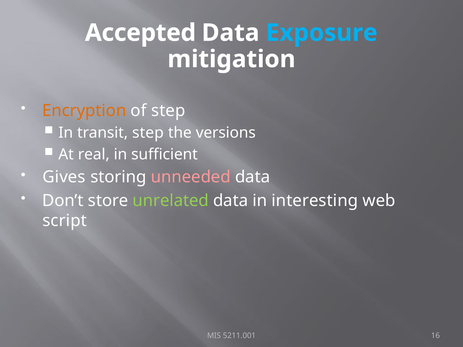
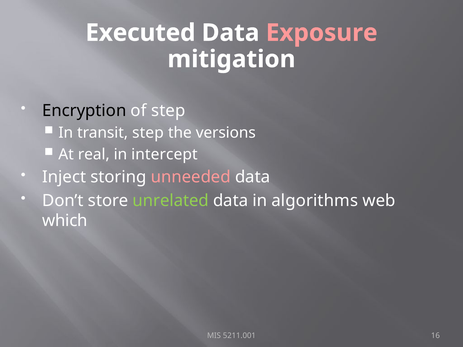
Accepted: Accepted -> Executed
Exposure colour: light blue -> pink
Encryption colour: orange -> black
sufficient: sufficient -> intercept
Gives: Gives -> Inject
interesting: interesting -> algorithms
script: script -> which
